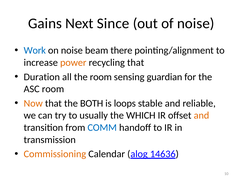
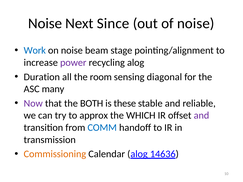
Gains at (45, 24): Gains -> Noise
there: there -> stage
power colour: orange -> purple
recycling that: that -> alog
guardian: guardian -> diagonal
ASC room: room -> many
Now colour: orange -> purple
loops: loops -> these
usually: usually -> approx
and at (201, 116) colour: orange -> purple
